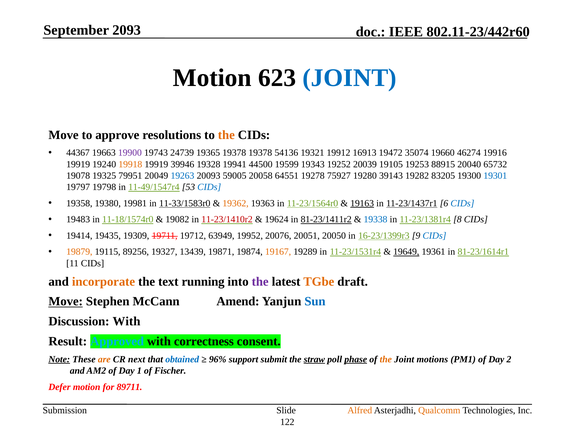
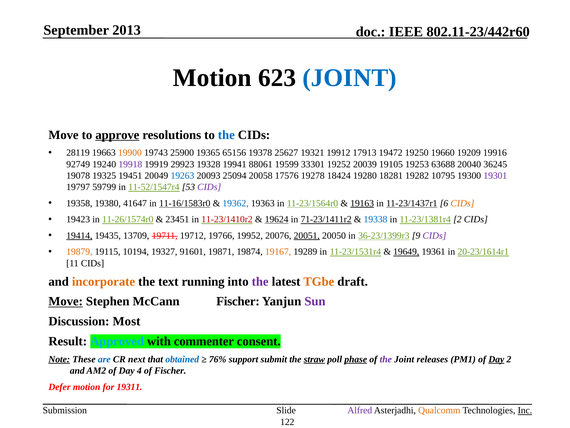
2093: 2093 -> 2013
approve underline: none -> present
the at (226, 135) colour: orange -> blue
44367: 44367 -> 28119
19900 colour: purple -> orange
24739: 24739 -> 25900
19365 19378: 19378 -> 65156
54136: 54136 -> 25627
16913: 16913 -> 17913
35074: 35074 -> 19250
46274: 46274 -> 19209
19919 at (78, 164): 19919 -> 92749
19918 colour: orange -> purple
39946: 39946 -> 29923
44500: 44500 -> 88061
19343: 19343 -> 33301
88915: 88915 -> 63688
65732: 65732 -> 36245
79951: 79951 -> 19451
59005: 59005 -> 25094
64551: 64551 -> 17576
75927: 75927 -> 18424
39143: 39143 -> 18281
83205: 83205 -> 10795
19301 colour: blue -> purple
19798: 19798 -> 59799
11-49/1547r4: 11-49/1547r4 -> 11-52/1547r4
CIDs at (209, 187) colour: blue -> purple
19981: 19981 -> 41647
11-33/1583r0: 11-33/1583r0 -> 11-16/1583r0
19362 colour: orange -> blue
CIDs at (462, 203) colour: blue -> orange
19483: 19483 -> 19423
11-18/1574r0: 11-18/1574r0 -> 11-26/1574r0
19082: 19082 -> 23451
19624 underline: none -> present
81-23/1411r2: 81-23/1411r2 -> 71-23/1411r2
11-23/1381r4 8: 8 -> 2
19414 underline: none -> present
19309: 19309 -> 13709
63949: 63949 -> 19766
20051 underline: none -> present
16-23/1399r3: 16-23/1399r3 -> 36-23/1399r3
CIDs at (435, 235) colour: blue -> purple
89256: 89256 -> 10194
13439: 13439 -> 91601
81-23/1614r1: 81-23/1614r1 -> 20-23/1614r1
McCann Amend: Amend -> Fischer
Sun colour: blue -> purple
Discussion With: With -> Most
correctness: correctness -> commenter
are colour: orange -> blue
96%: 96% -> 76%
the at (386, 359) colour: orange -> purple
motions: motions -> releases
Day at (496, 359) underline: none -> present
1: 1 -> 4
89711: 89711 -> 19311
Alfred colour: orange -> purple
Inc underline: none -> present
